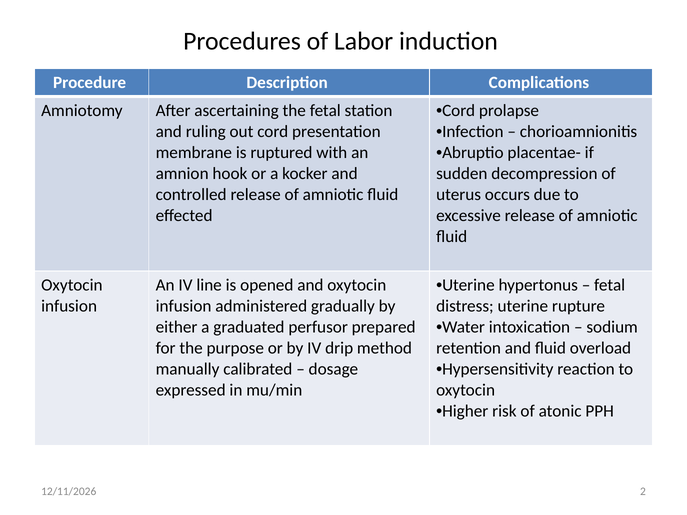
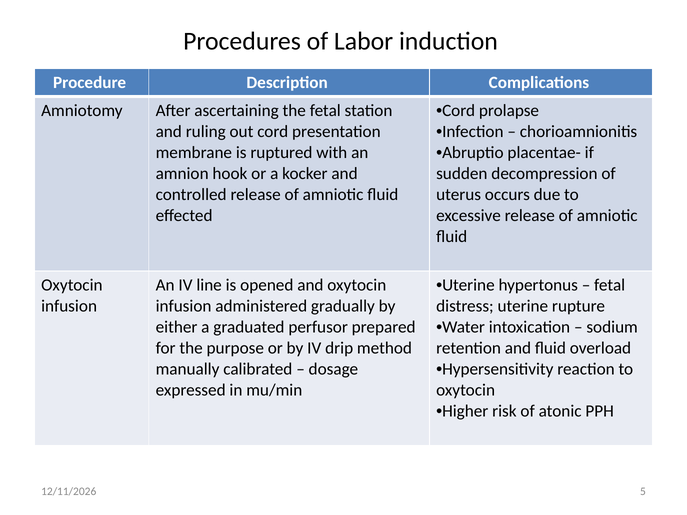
2: 2 -> 5
